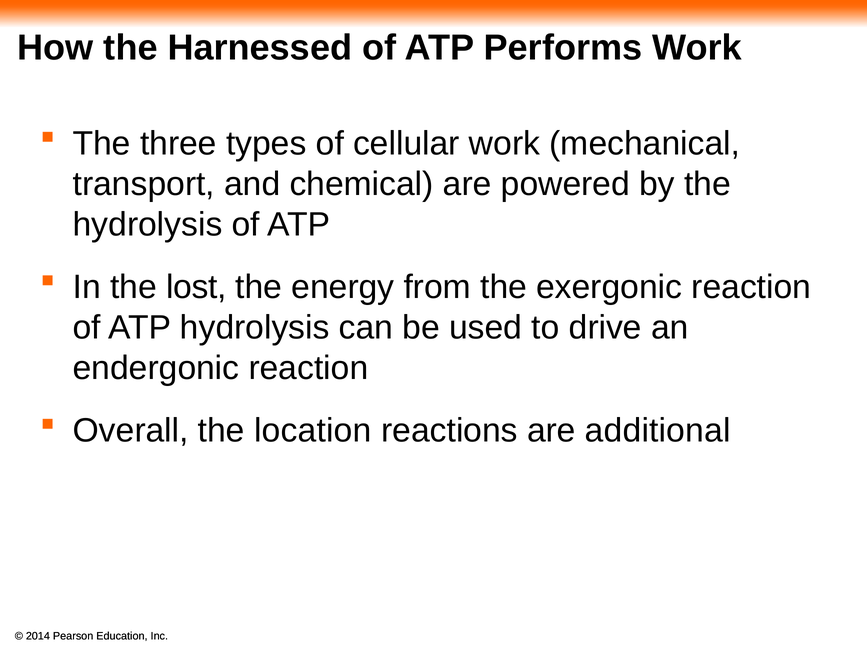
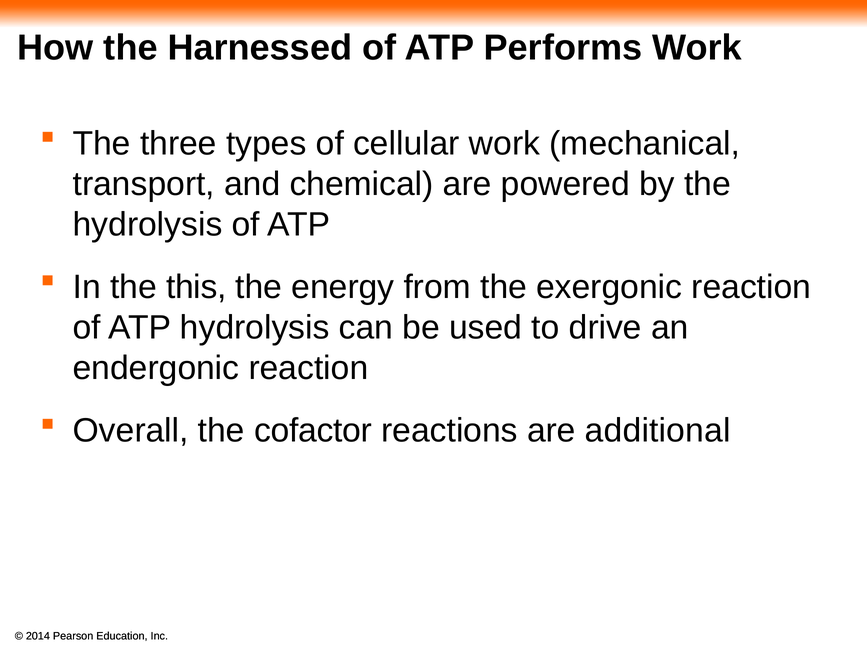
lost: lost -> this
location: location -> cofactor
